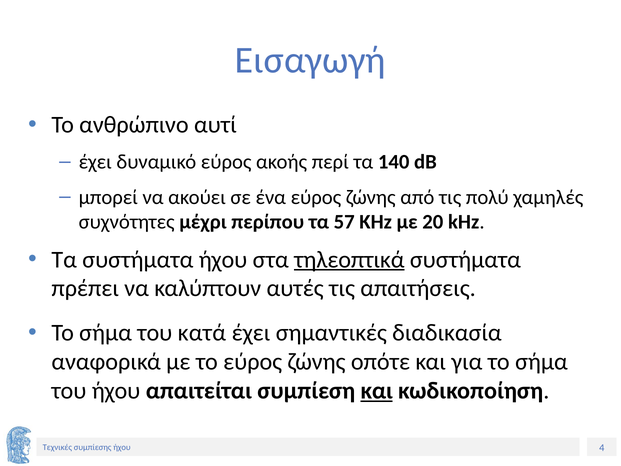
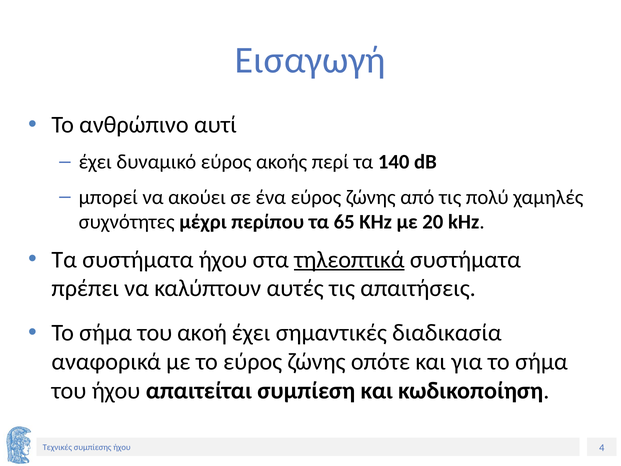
57: 57 -> 65
κατά: κατά -> ακοή
και at (377, 391) underline: present -> none
